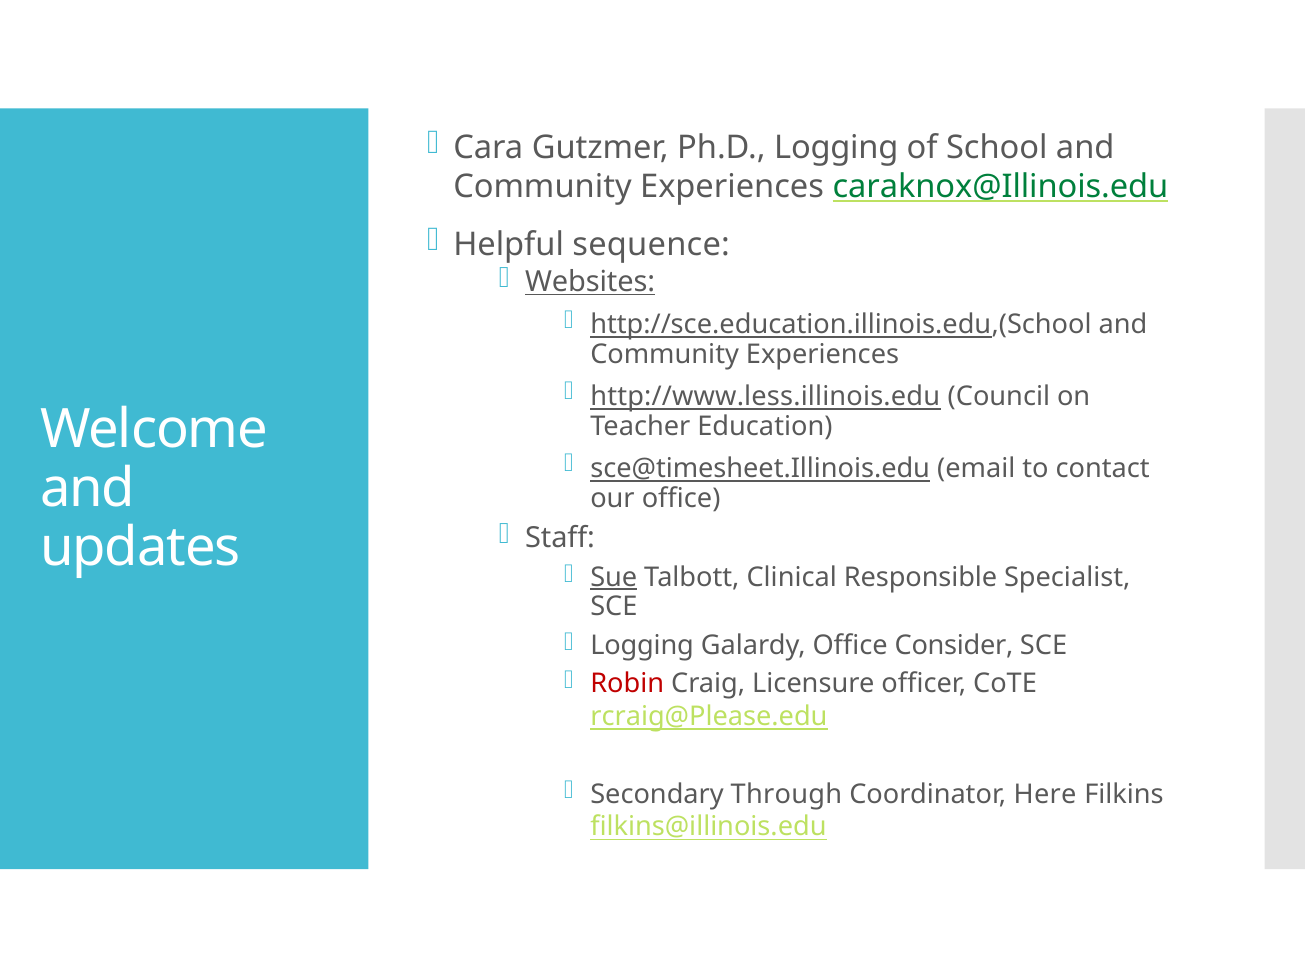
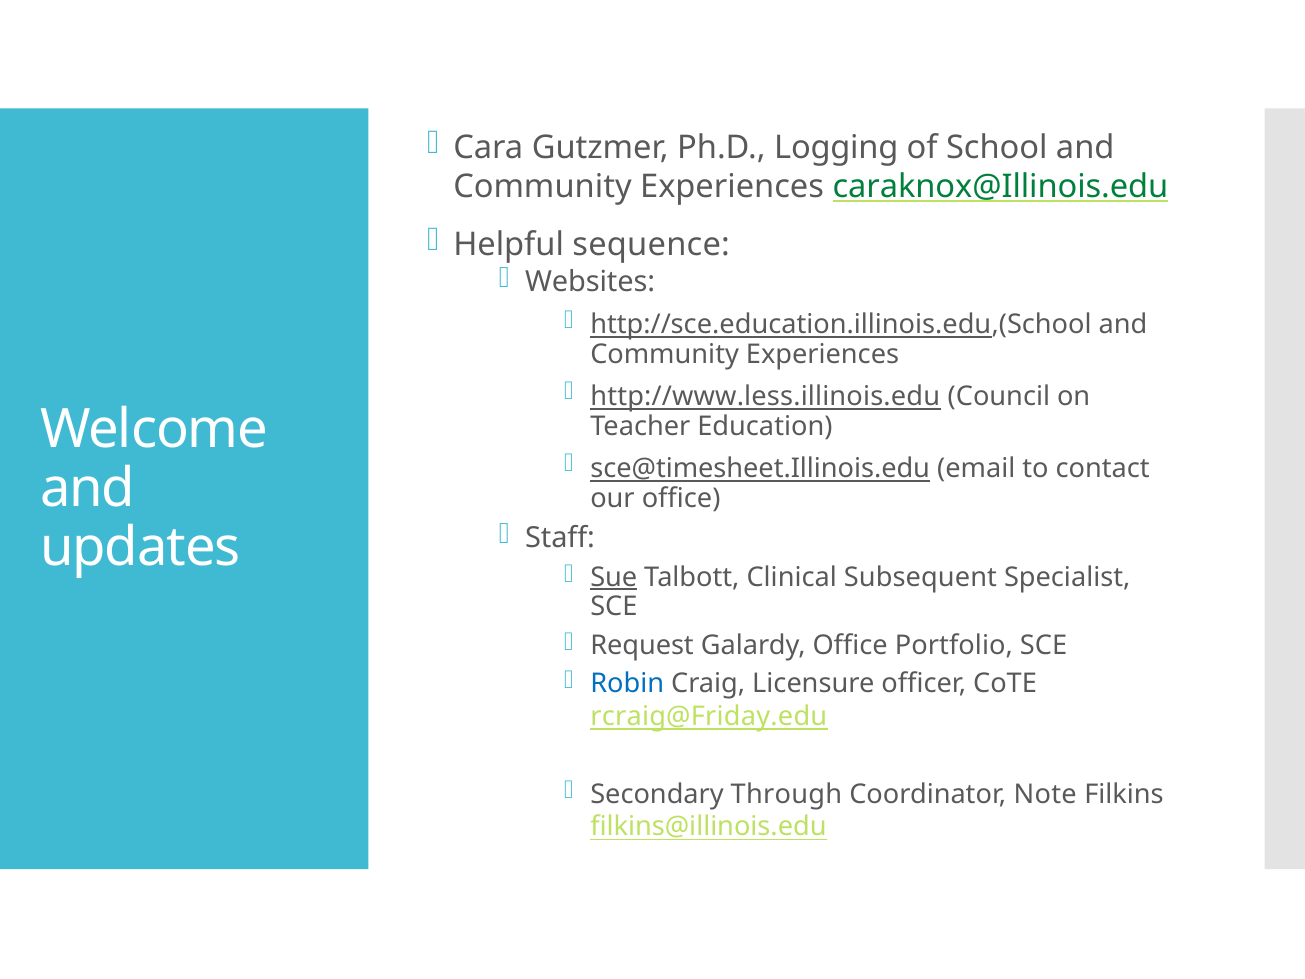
Websites underline: present -> none
Responsible: Responsible -> Subsequent
Logging at (642, 645): Logging -> Request
Consider: Consider -> Portfolio
Robin colour: red -> blue
rcraig@Please.edu: rcraig@Please.edu -> rcraig@Friday.edu
Here: Here -> Note
